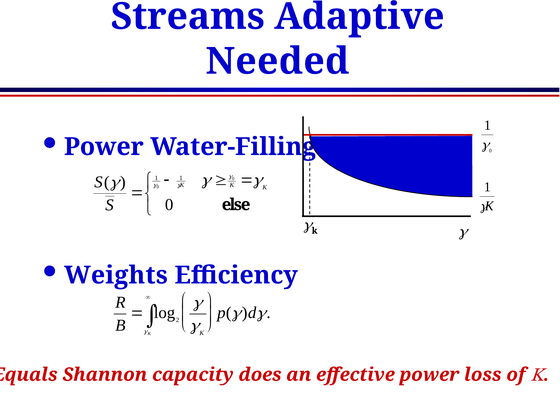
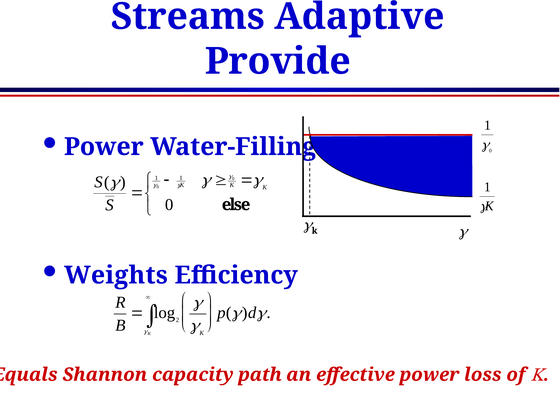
Needed: Needed -> Provide
does: does -> path
